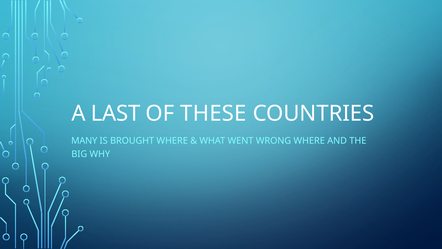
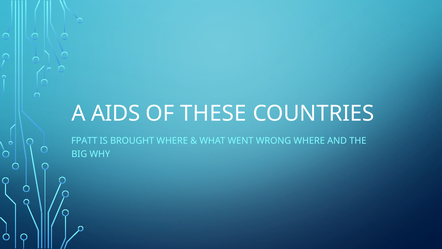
LAST: LAST -> AIDS
MANY: MANY -> FPATT
